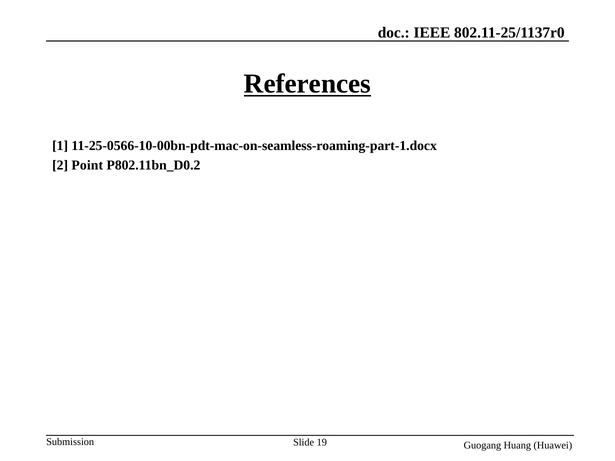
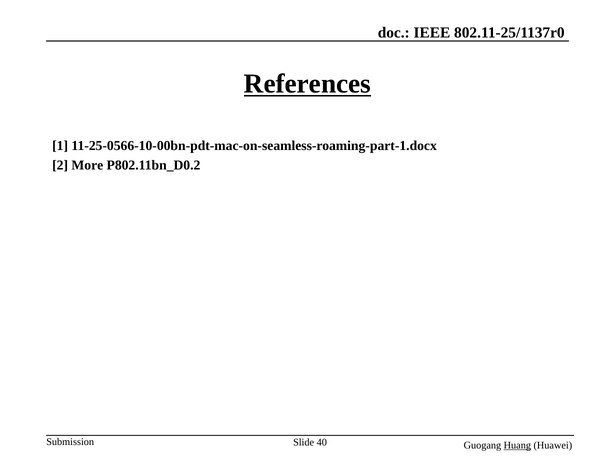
Point: Point -> More
19: 19 -> 40
Huang underline: none -> present
